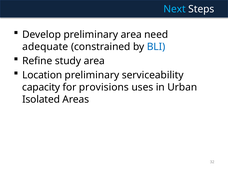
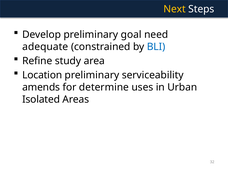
Next colour: light blue -> yellow
preliminary area: area -> goal
capacity: capacity -> amends
provisions: provisions -> determine
